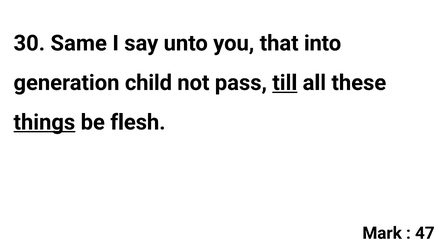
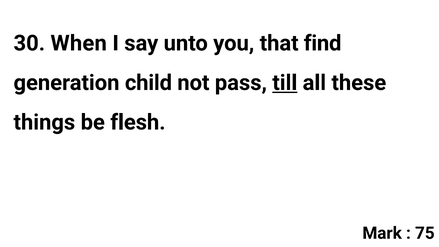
Same: Same -> When
into: into -> find
things underline: present -> none
47: 47 -> 75
